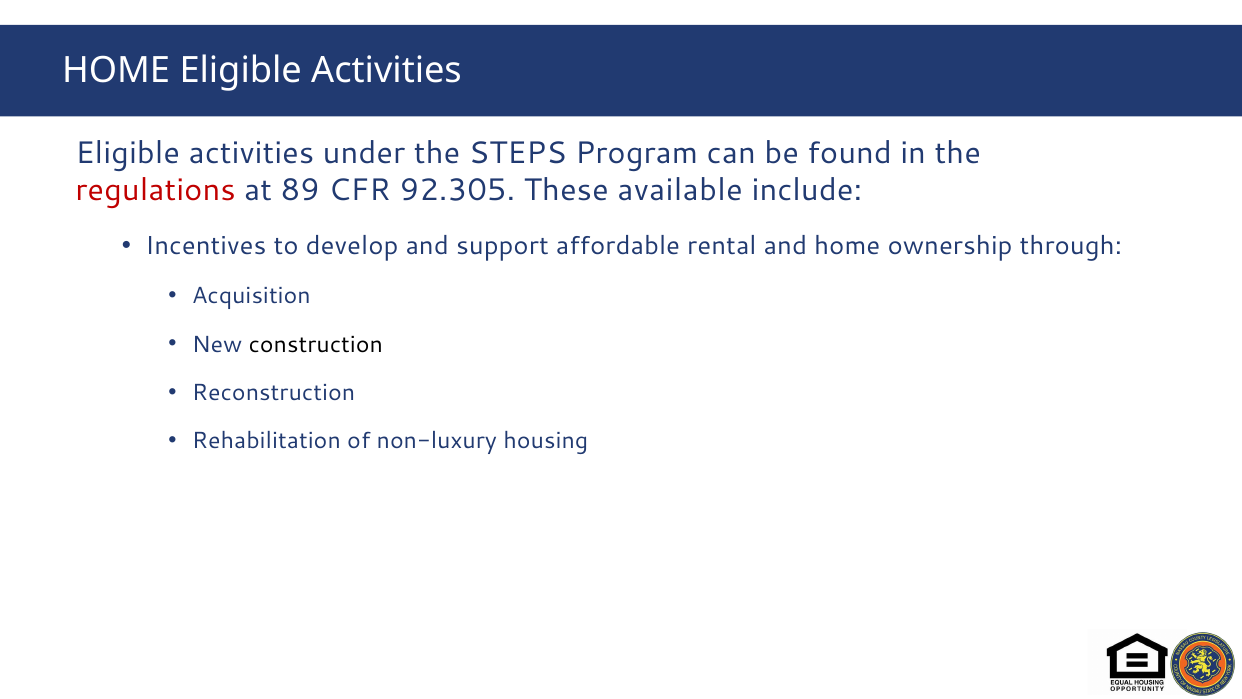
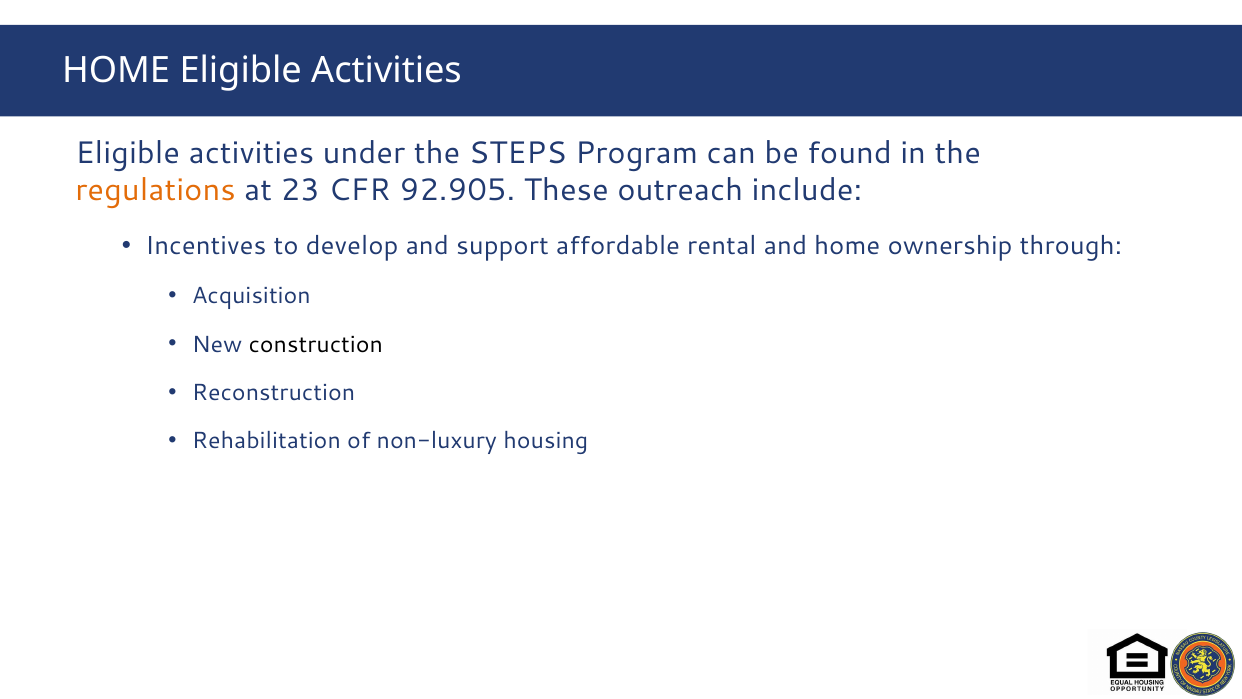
regulations colour: red -> orange
89: 89 -> 23
92.305: 92.305 -> 92.905
available: available -> outreach
